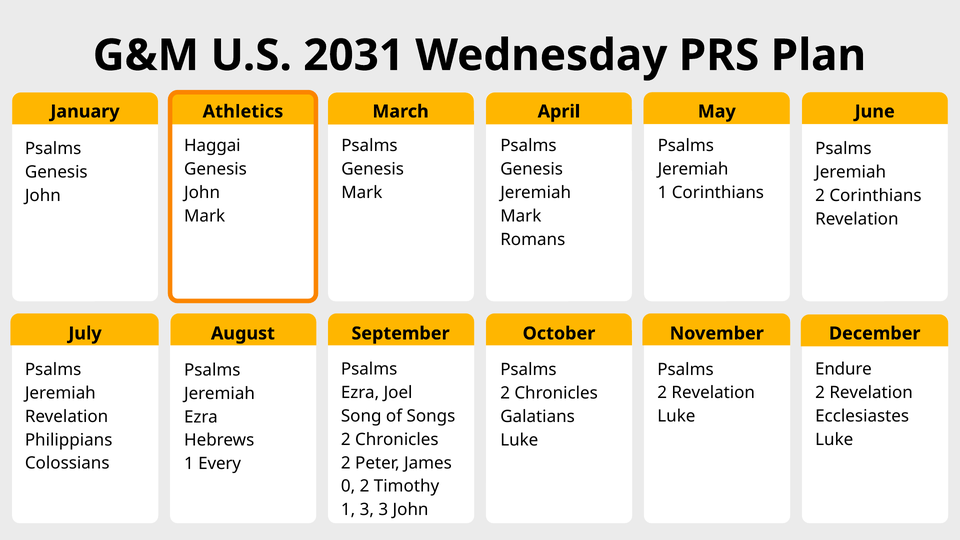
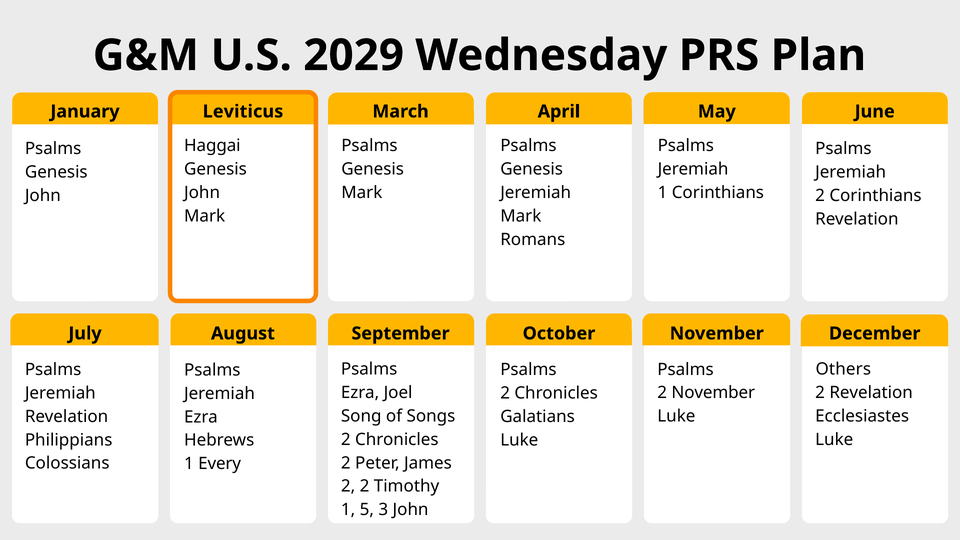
2031: 2031 -> 2029
Athletics: Athletics -> Leviticus
Endure: Endure -> Others
Revelation at (713, 393): Revelation -> November
0 at (348, 486): 0 -> 2
1 3: 3 -> 5
